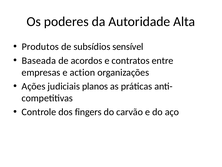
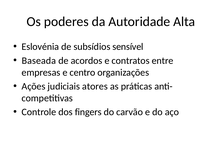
Produtos: Produtos -> Eslovénia
action: action -> centro
planos: planos -> atores
